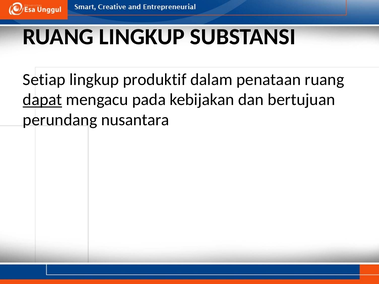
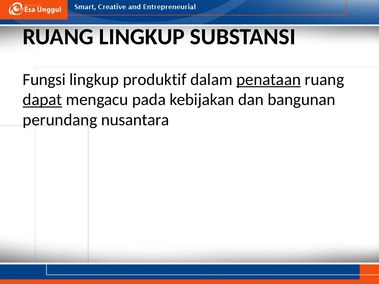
Setiap: Setiap -> Fungsi
penataan underline: none -> present
bertujuan: bertujuan -> bangunan
